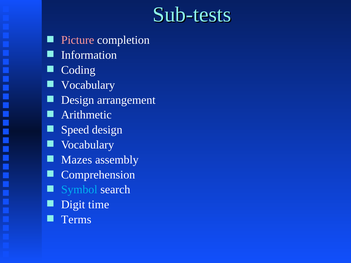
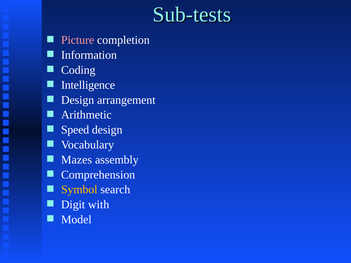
Vocabulary at (88, 85): Vocabulary -> Intelligence
Symbol colour: light blue -> yellow
time: time -> with
Terms: Terms -> Model
